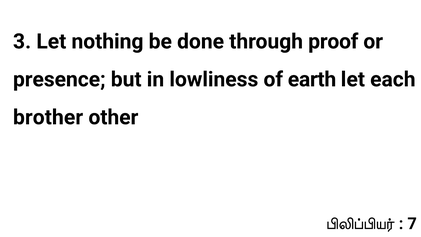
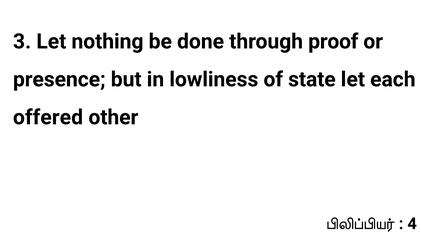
earth: earth -> state
brother: brother -> offered
7: 7 -> 4
